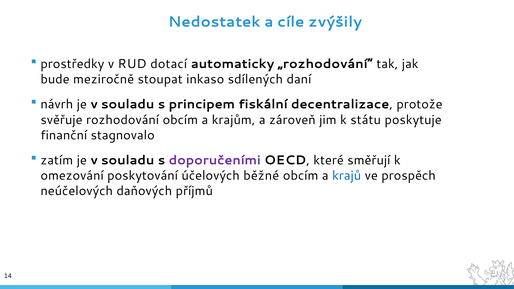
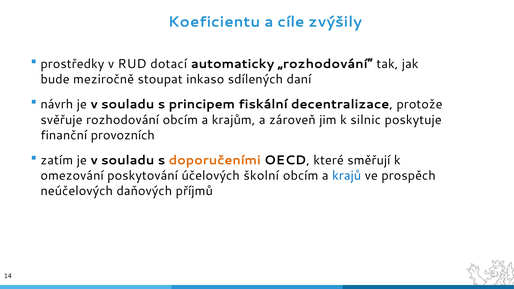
Nedostatek: Nedostatek -> Koeficientu
státu: státu -> silnic
stagnovalo: stagnovalo -> provozních
doporučeními colour: purple -> orange
běžné: běžné -> školní
